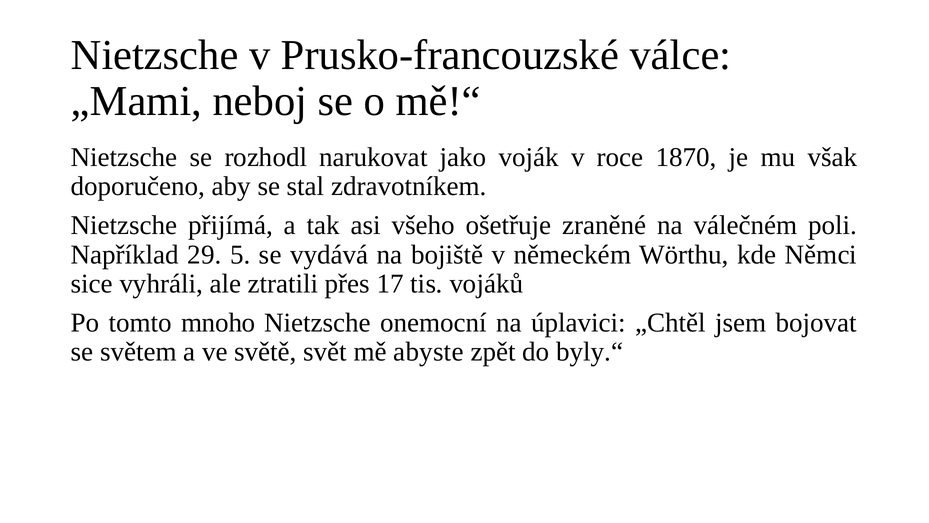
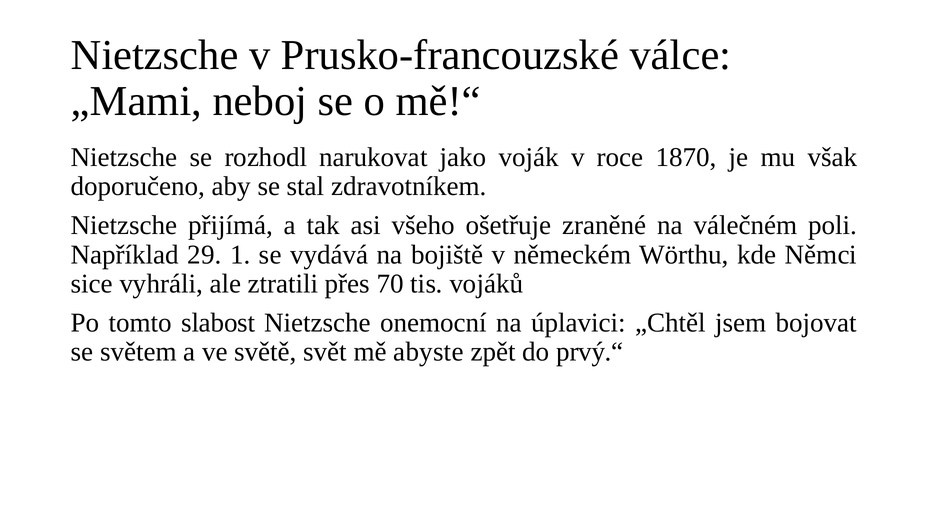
5: 5 -> 1
17: 17 -> 70
mnoho: mnoho -> slabost
byly.“: byly.“ -> prvý.“
